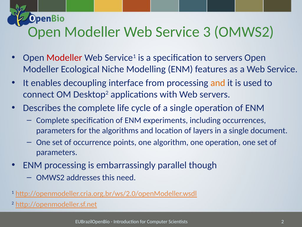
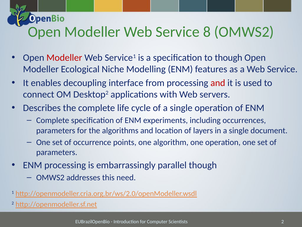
3: 3 -> 8
to servers: servers -> though
and at (218, 83) colour: orange -> red
